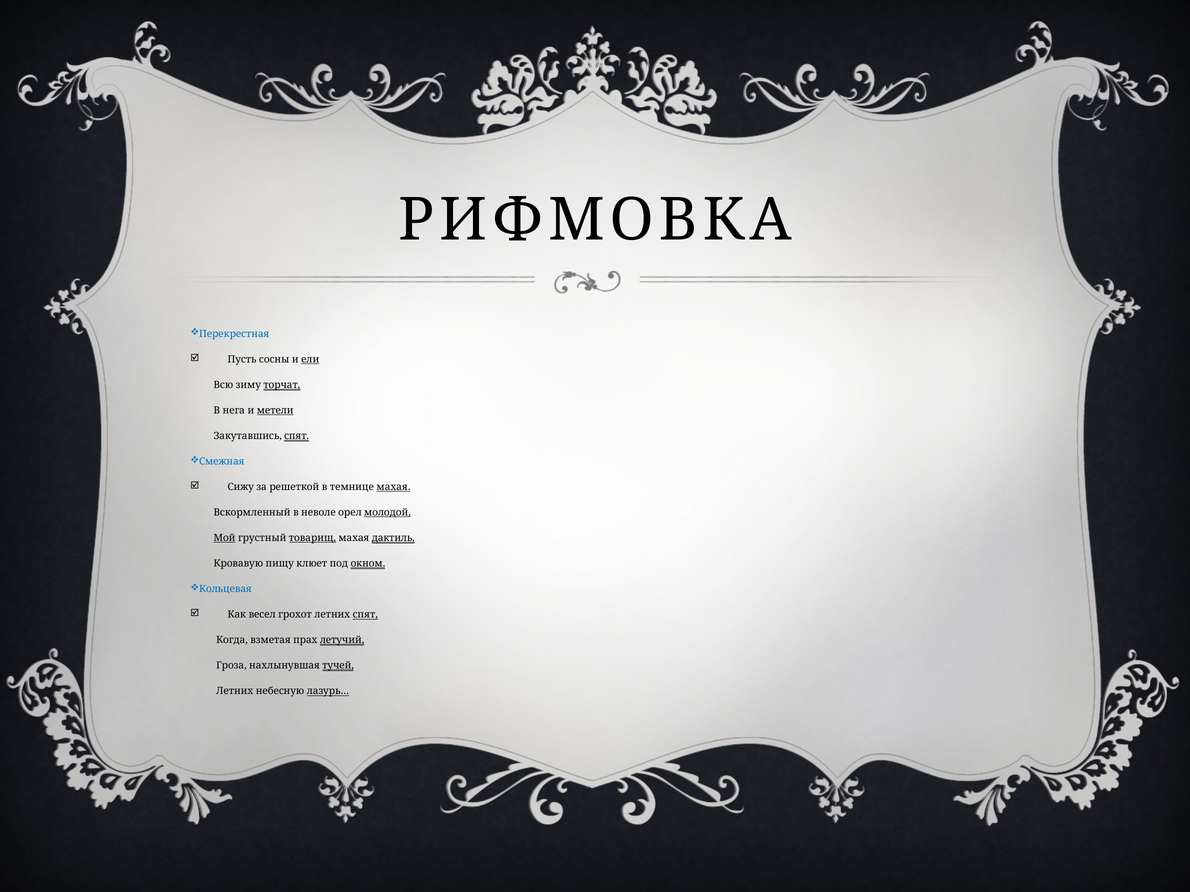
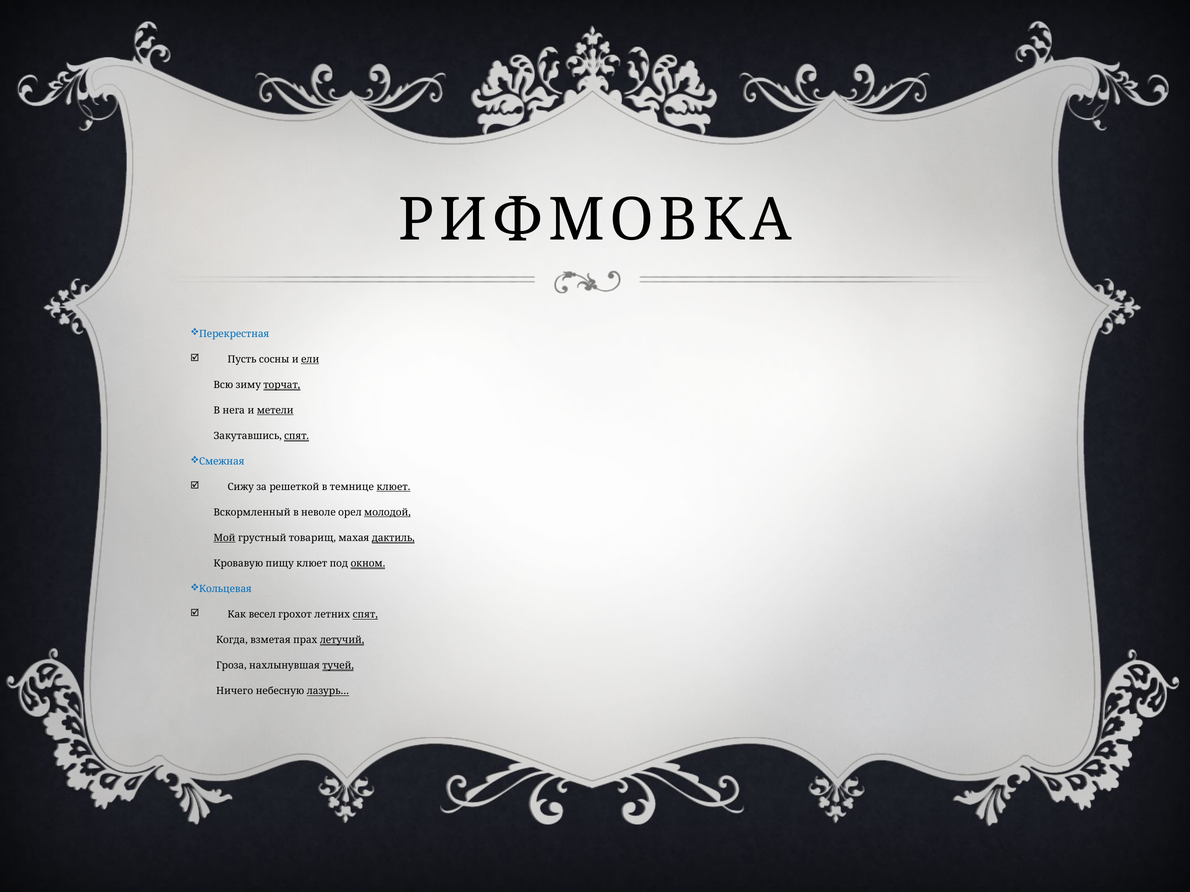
темнице махая: махая -> клюет
товарищ underline: present -> none
Летних at (235, 692): Летних -> Ничего
